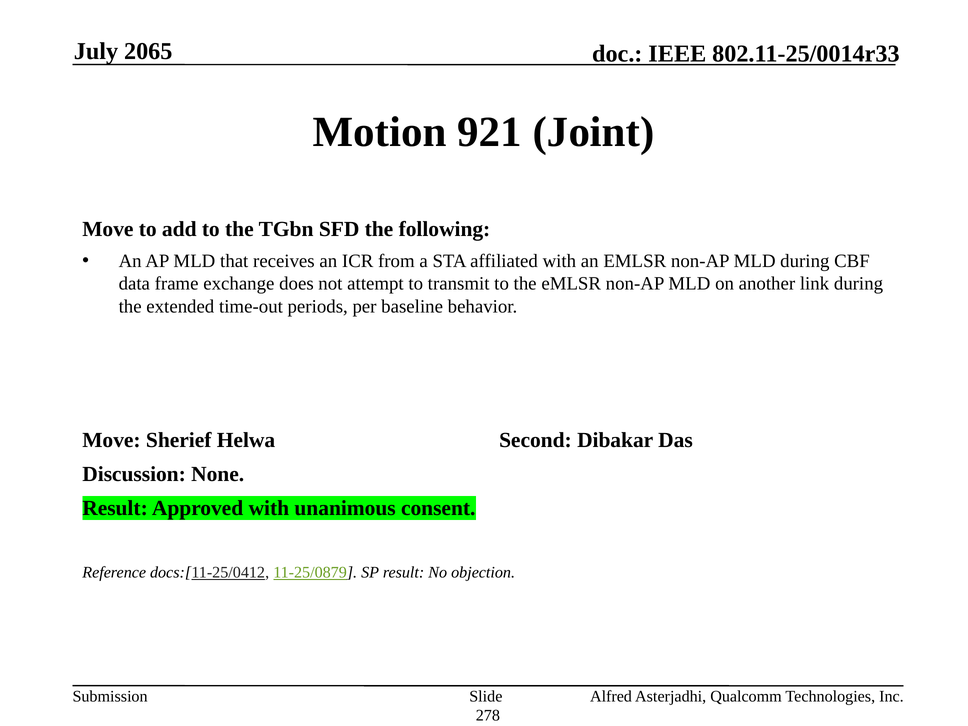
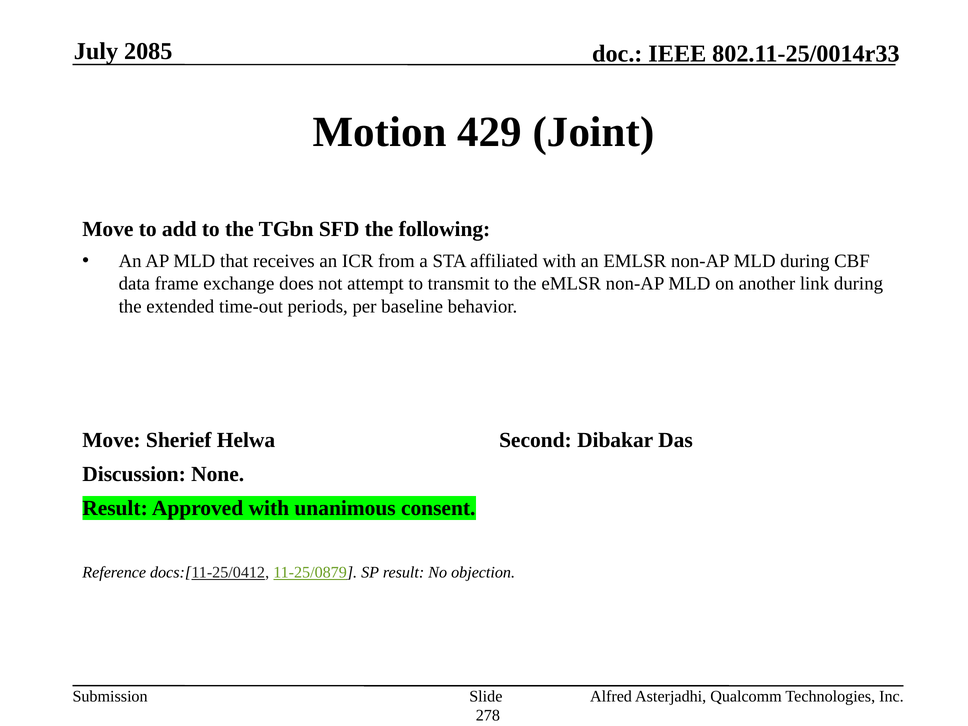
2065: 2065 -> 2085
921: 921 -> 429
